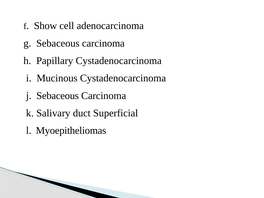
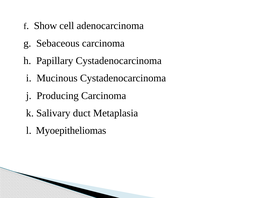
j Sebaceous: Sebaceous -> Producing
Superficial: Superficial -> Metaplasia
